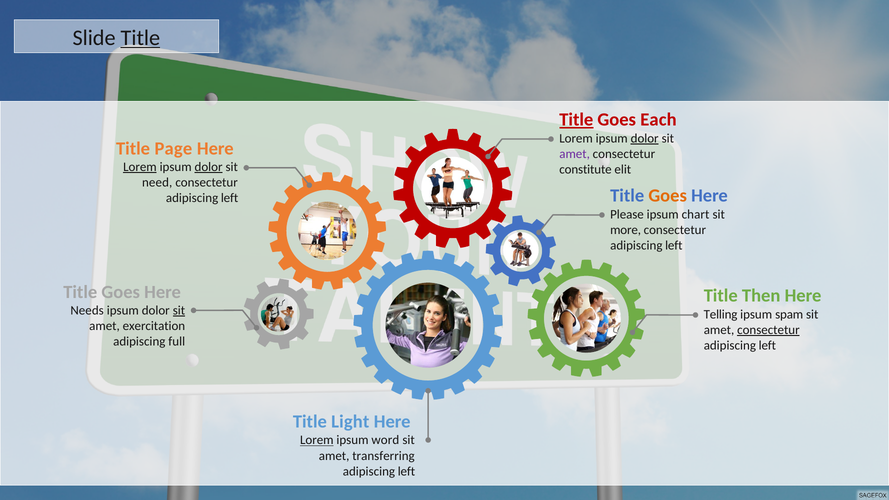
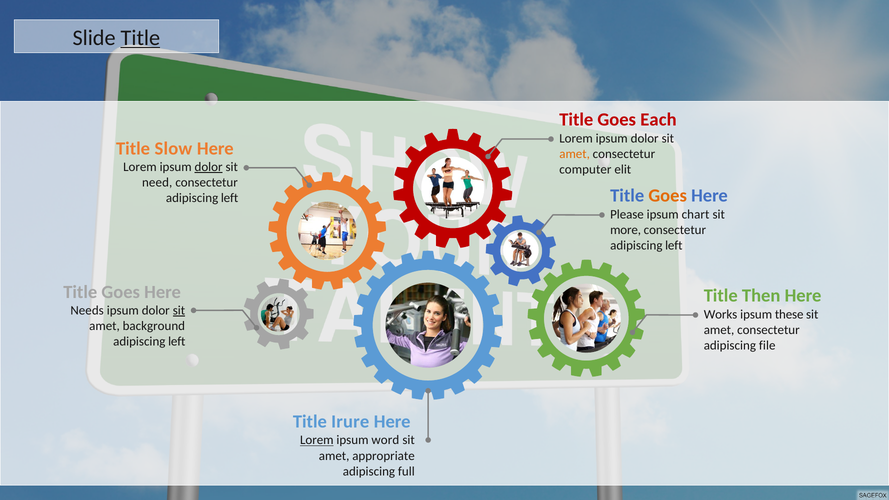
Title at (576, 120) underline: present -> none
dolor at (645, 138) underline: present -> none
Page: Page -> Slow
amet at (575, 154) colour: purple -> orange
Lorem at (140, 167) underline: present -> none
constitute: constitute -> computer
Telling: Telling -> Works
spam: spam -> these
exercitation: exercitation -> background
consectetur at (768, 330) underline: present -> none
full at (177, 342): full -> left
left at (767, 345): left -> file
Light: Light -> Irure
transferring: transferring -> appropriate
left at (406, 471): left -> full
